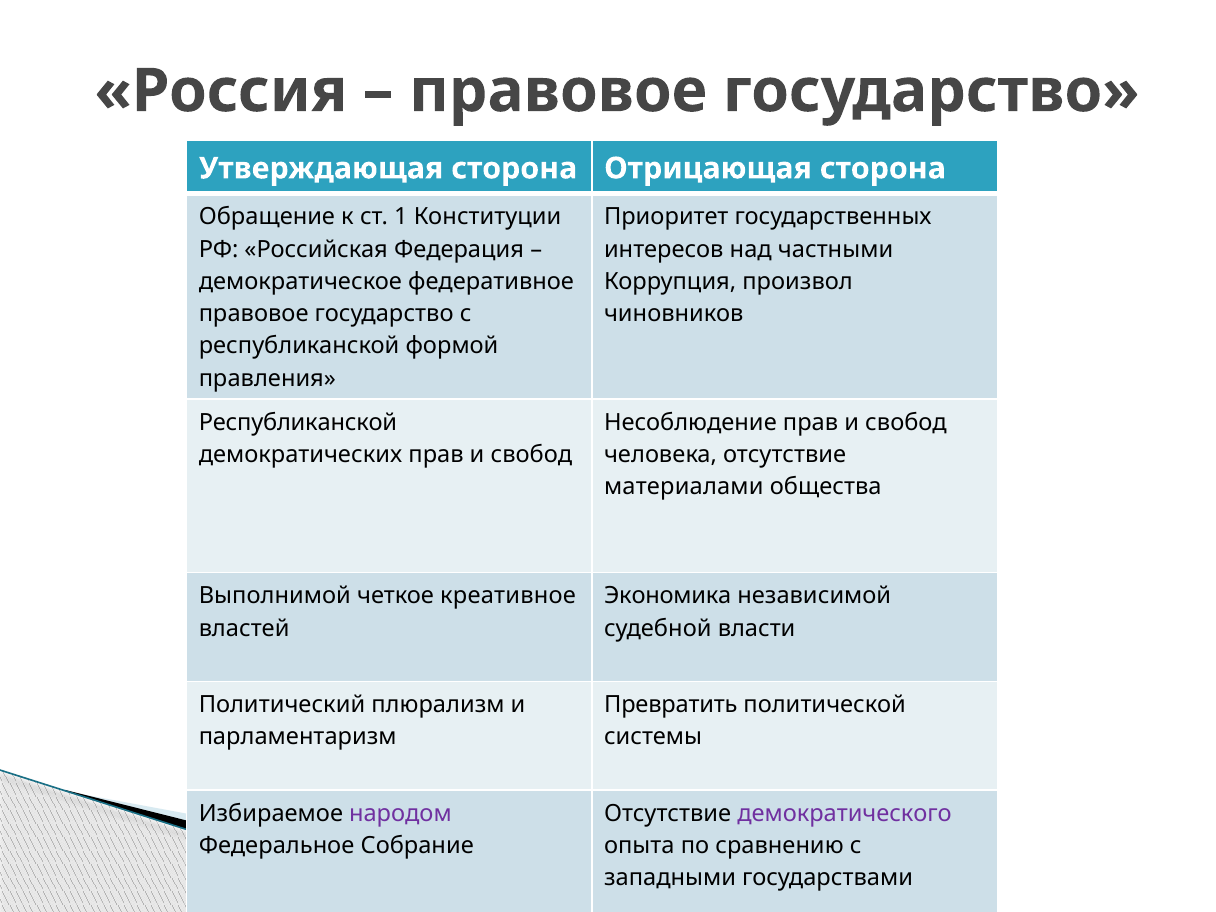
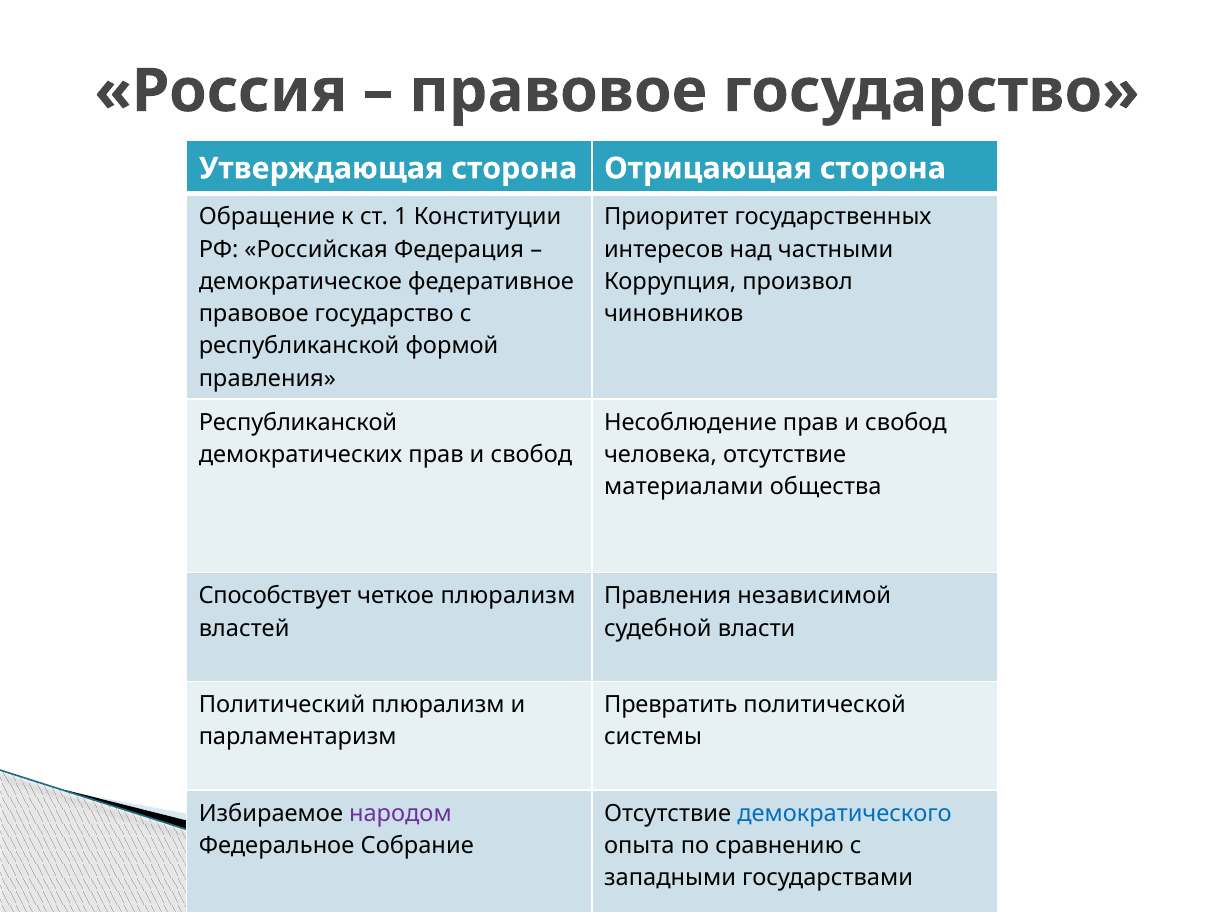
Выполнимой: Выполнимой -> Способствует
четкое креативное: креативное -> плюрализм
Экономика at (668, 596): Экономика -> Правления
демократического colour: purple -> blue
